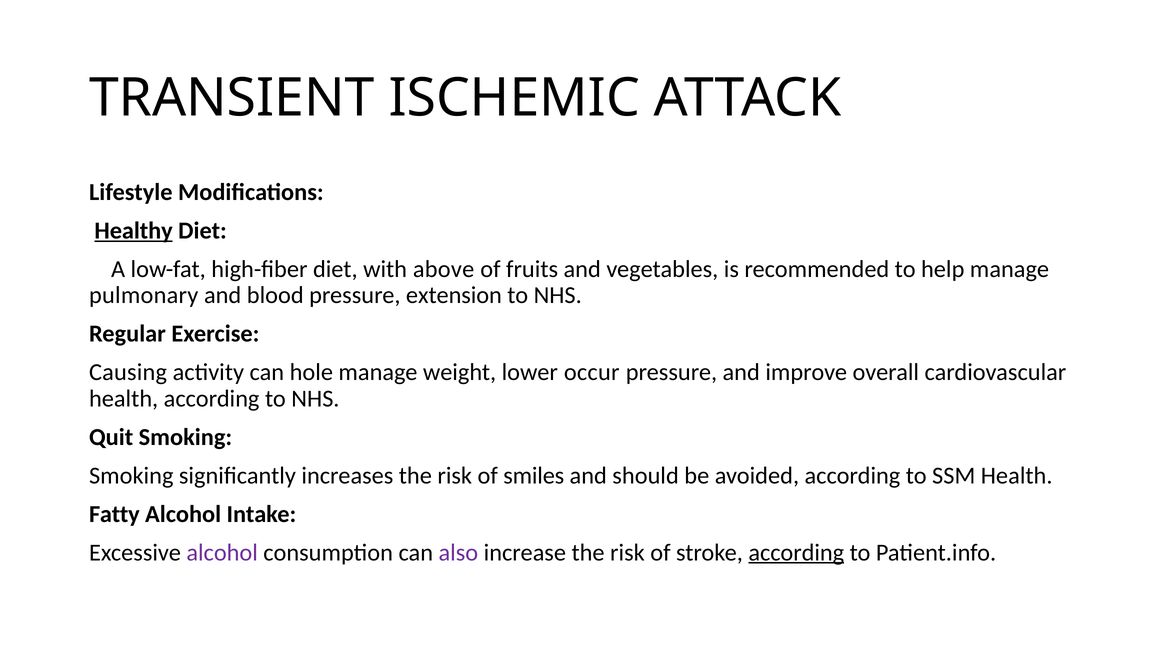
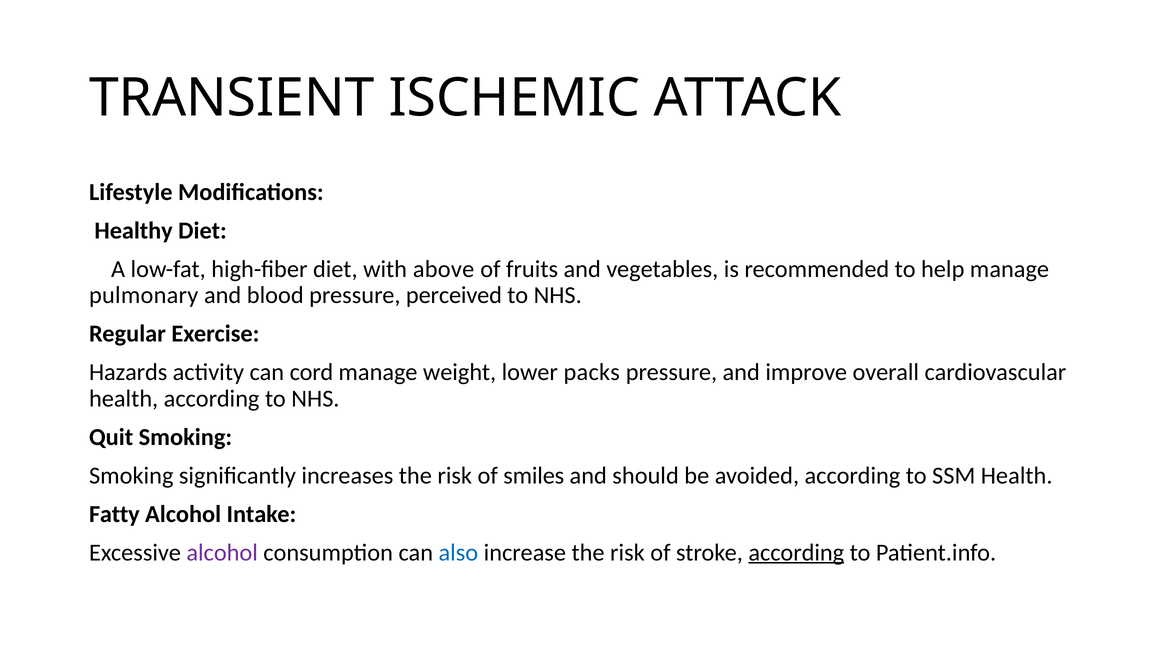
Healthy underline: present -> none
extension: extension -> perceived
Causing: Causing -> Hazards
hole: hole -> cord
occur: occur -> packs
also colour: purple -> blue
